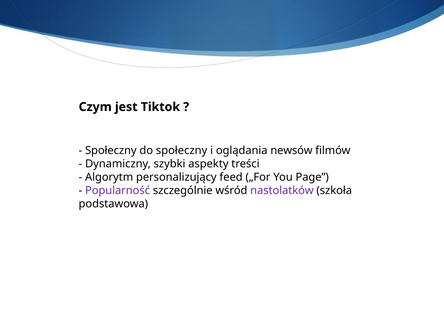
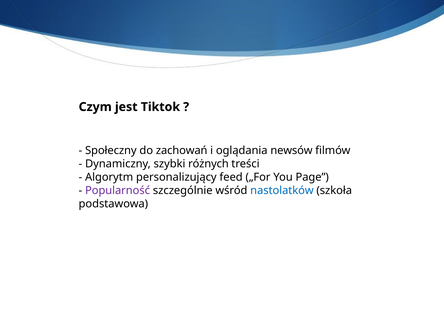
do społeczny: społeczny -> zachowań
aspekty: aspekty -> różnych
nastolatków colour: purple -> blue
